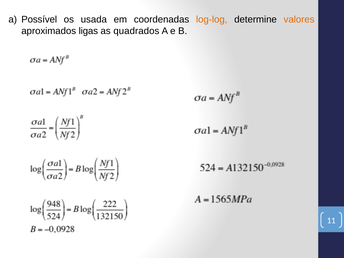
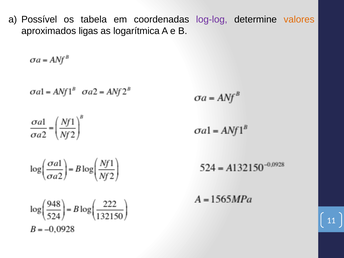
usada: usada -> tabela
log-log colour: orange -> purple
quadrados: quadrados -> logarítmica
